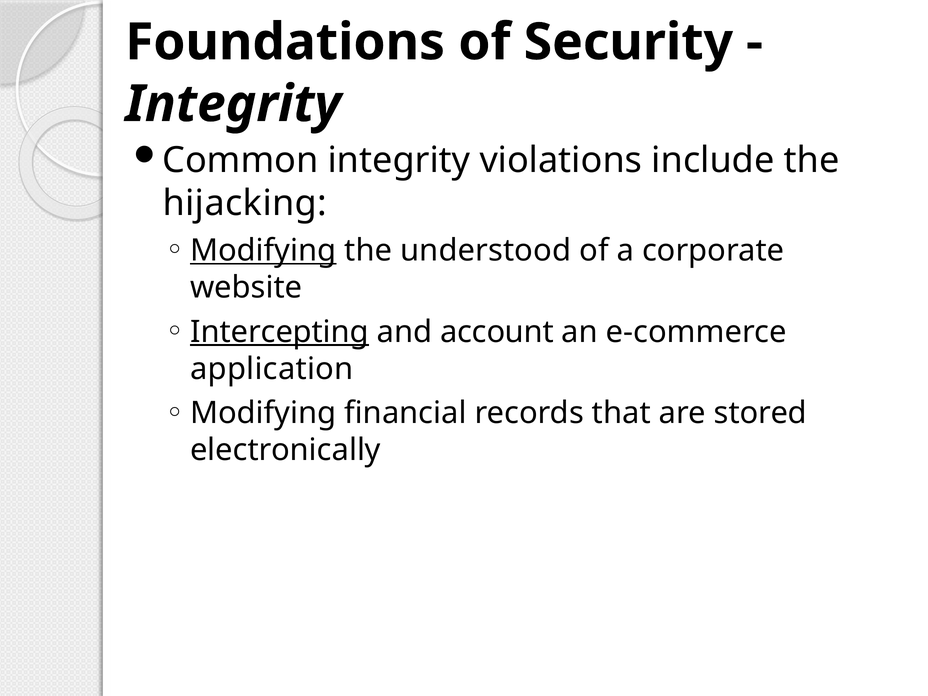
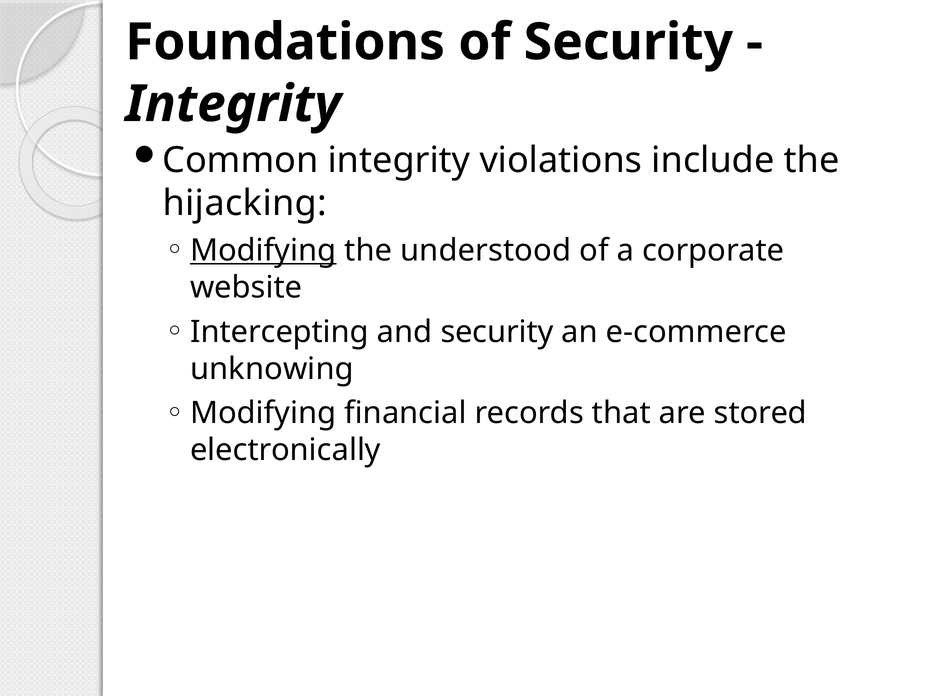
Intercepting underline: present -> none
and account: account -> security
application: application -> unknowing
